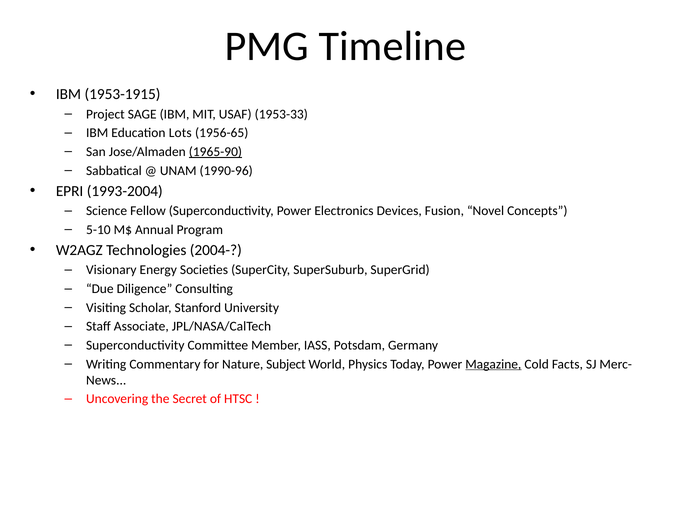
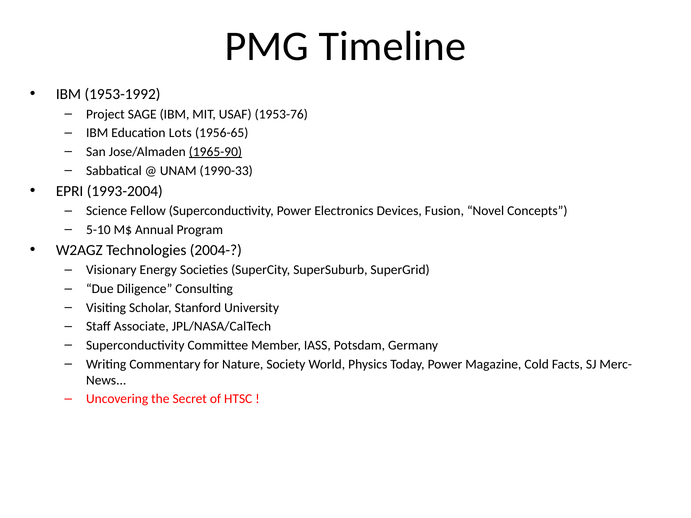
1953-1915: 1953-1915 -> 1953-1992
1953-33: 1953-33 -> 1953-76
1990-96: 1990-96 -> 1990-33
Subject: Subject -> Society
Magazine underline: present -> none
